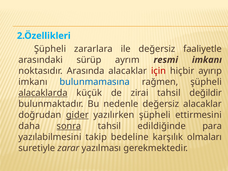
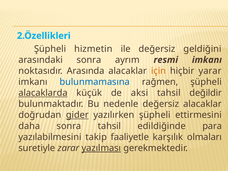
zararlara: zararlara -> hizmetin
faaliyetle: faaliyetle -> geldiğini
arasındaki sürüp: sürüp -> sonra
için colour: red -> orange
ayırıp: ayırıp -> yarar
zirai: zirai -> aksi
sonra at (69, 126) underline: present -> none
bedeline: bedeline -> faaliyetle
yazılması underline: none -> present
